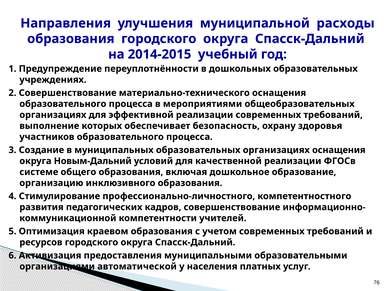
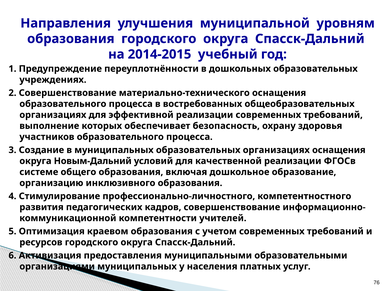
расходы: расходы -> уровням
мероприятиями: мероприятиями -> востребованных
организациями автоматической: автоматической -> муниципальных
